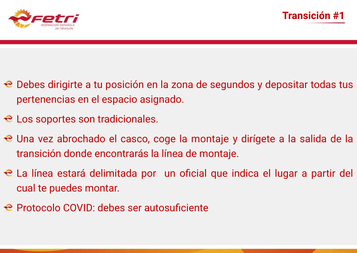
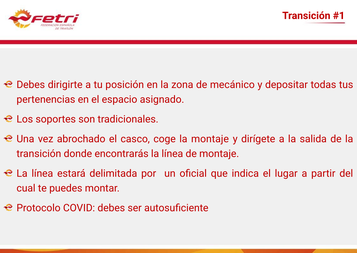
segundos: segundos -> mecánico
